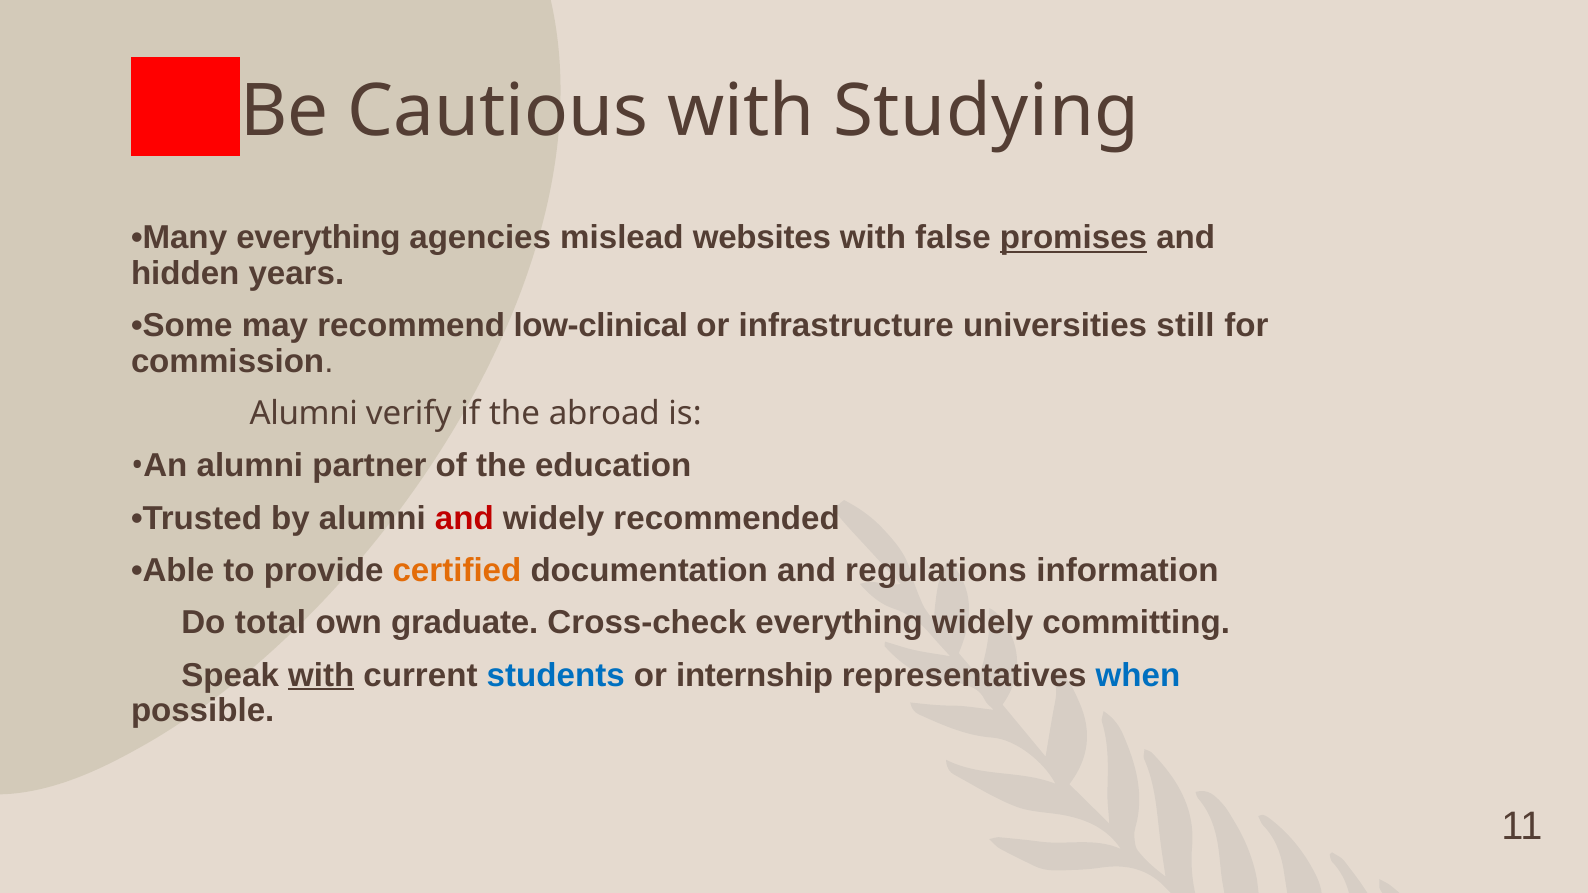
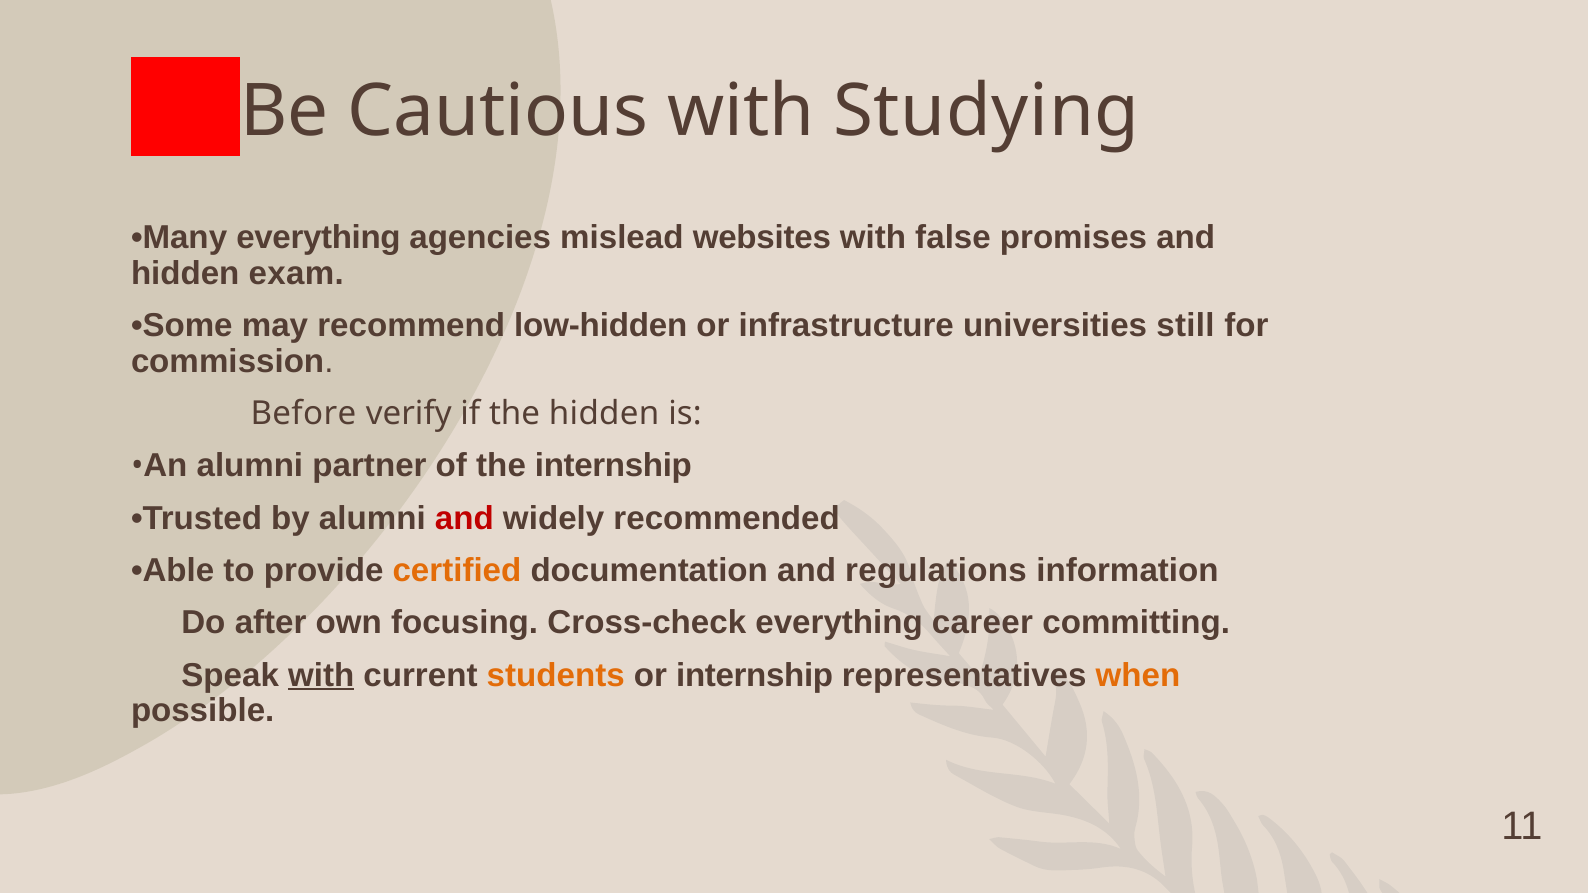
promises underline: present -> none
years: years -> exam
low-clinical: low-clinical -> low-hidden
Alumni at (304, 414): Alumni -> Before
the abroad: abroad -> hidden
the education: education -> internship
total: total -> after
graduate: graduate -> focusing
everything widely: widely -> career
students colour: blue -> orange
when colour: blue -> orange
